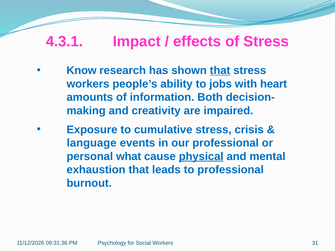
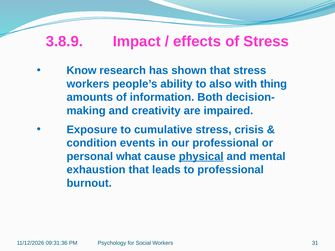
4.3.1: 4.3.1 -> 3.8.9
that at (220, 71) underline: present -> none
jobs: jobs -> also
heart: heart -> thing
language: language -> condition
